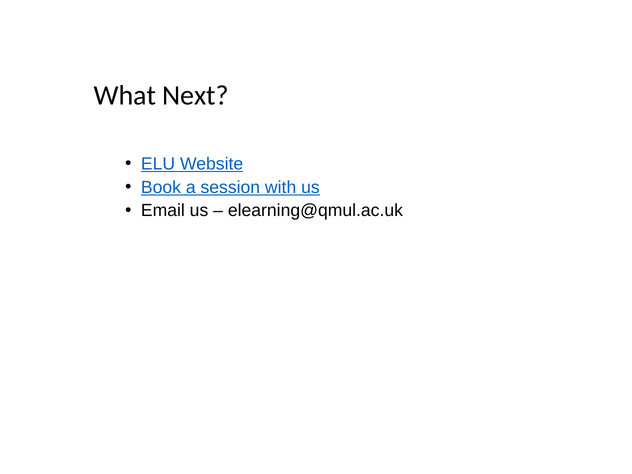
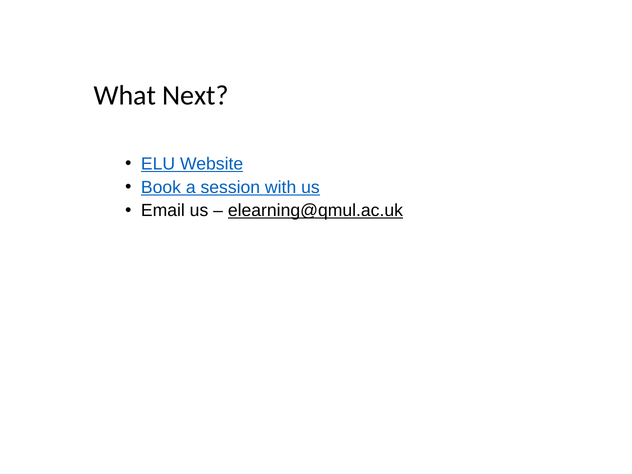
elearning@qmul.ac.uk underline: none -> present
